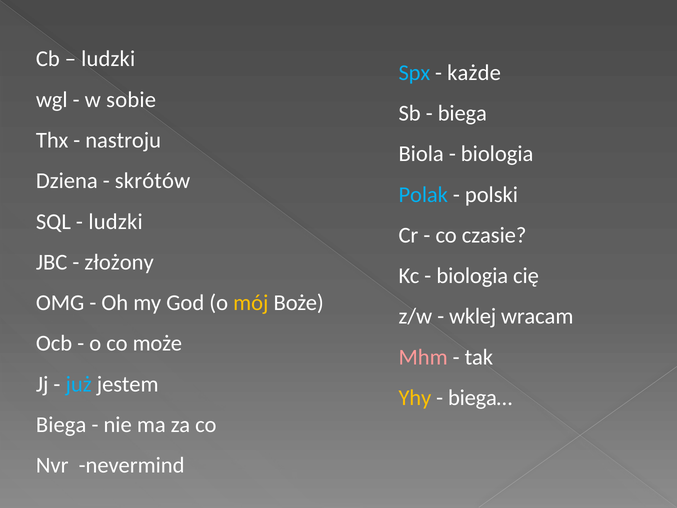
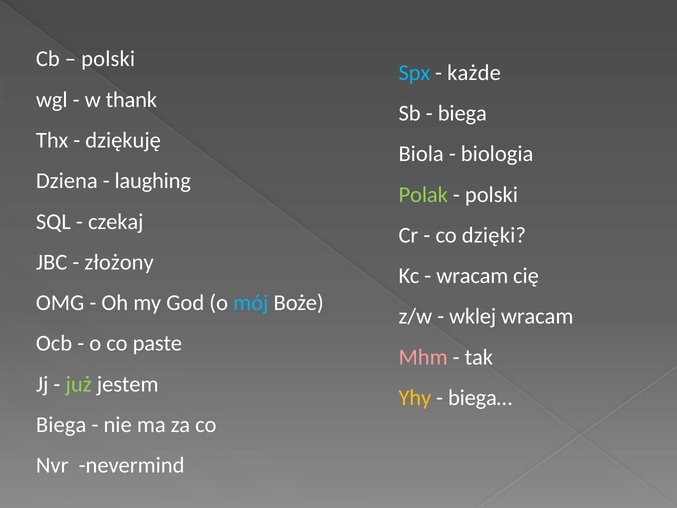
ludzki at (108, 59): ludzki -> polski
sobie: sobie -> thank
nastroju: nastroju -> dziękuję
skrótów: skrótów -> laughing
Polak colour: light blue -> light green
ludzki at (116, 221): ludzki -> czekaj
czasie: czasie -> dzięki
biologia at (472, 276): biologia -> wracam
mój colour: yellow -> light blue
może: może -> paste
już colour: light blue -> light green
